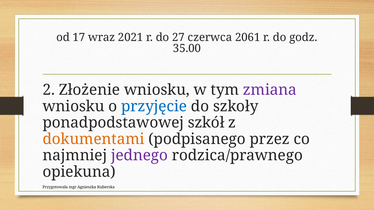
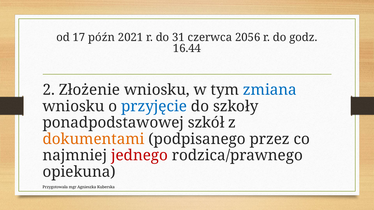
wraz: wraz -> późn
27: 27 -> 31
2061: 2061 -> 2056
35.00: 35.00 -> 16.44
zmiana colour: purple -> blue
jednego colour: purple -> red
